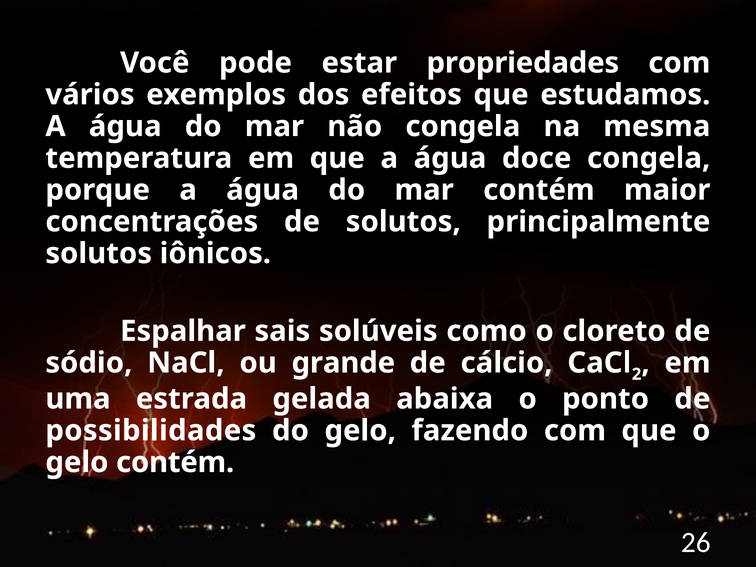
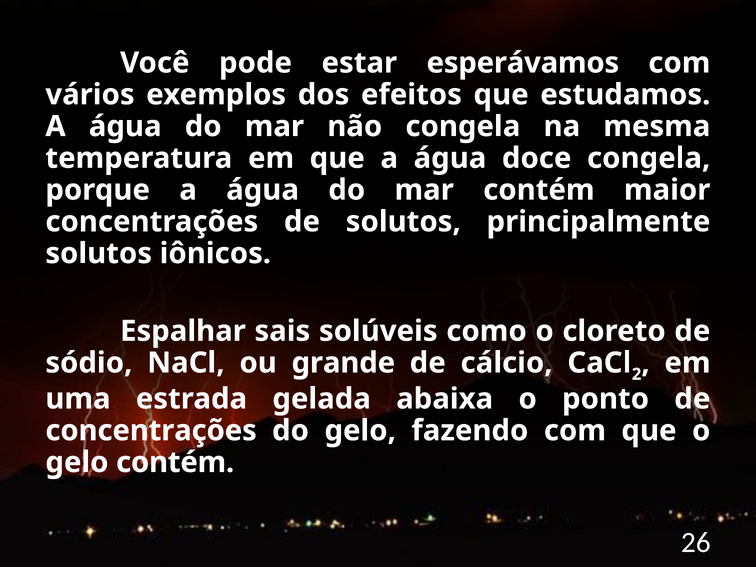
propriedades: propriedades -> esperávamos
possibilidades at (151, 431): possibilidades -> concentrações
